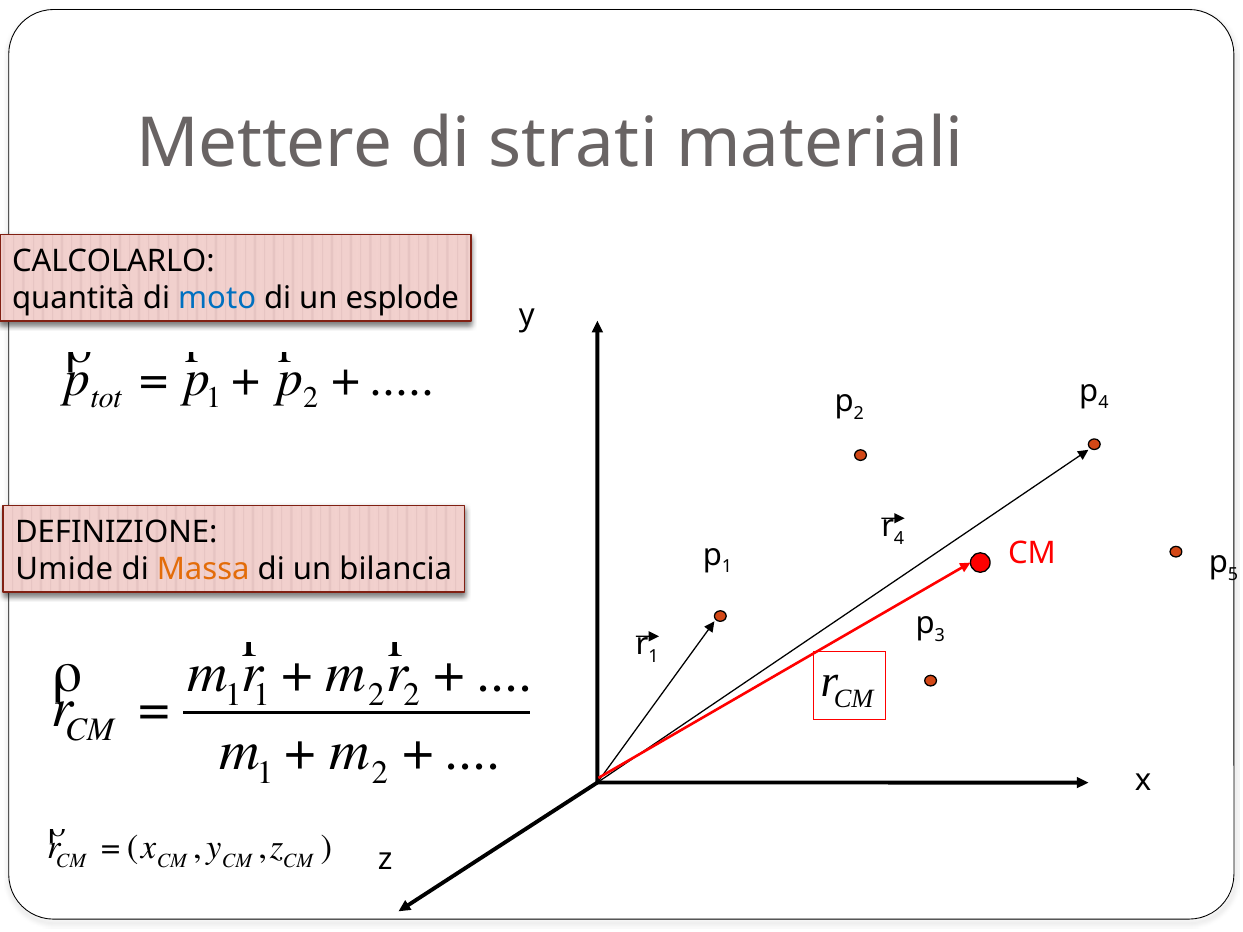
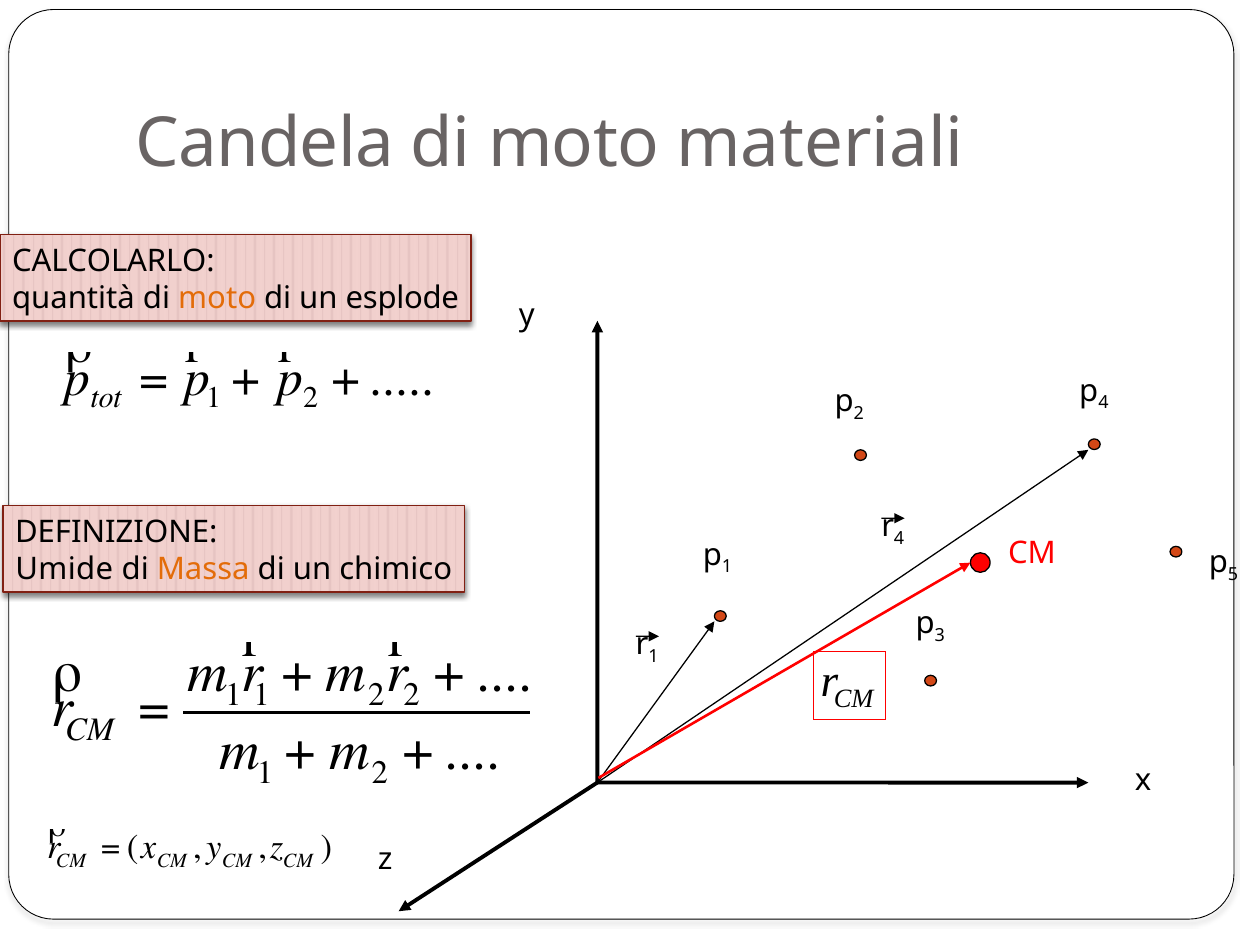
Mettere: Mettere -> Candela
strati at (573, 144): strati -> moto
moto at (217, 299) colour: blue -> orange
bilancia: bilancia -> chimico
